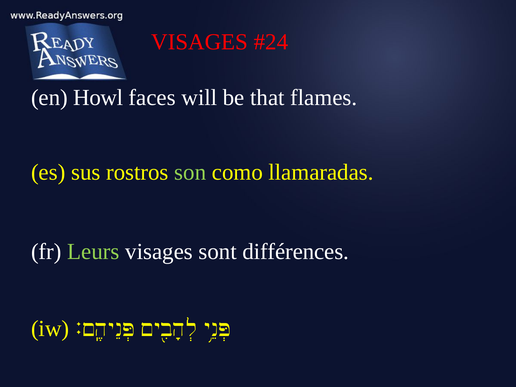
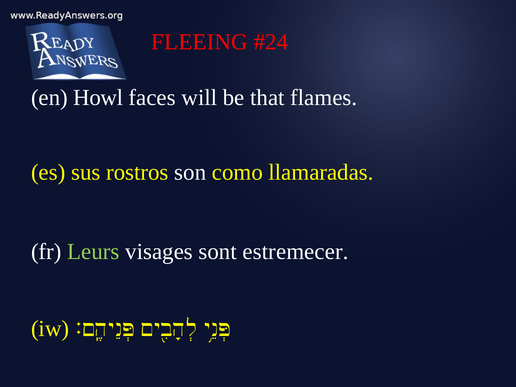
VISAGES at (200, 42): VISAGES -> FLEEING
son colour: light green -> white
différences: différences -> estremecer
